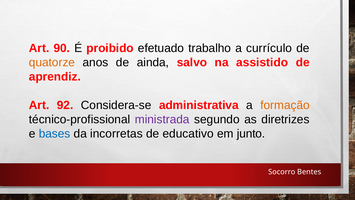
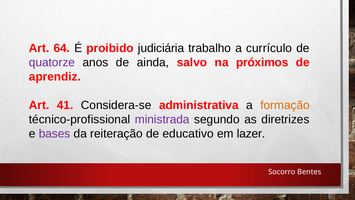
90: 90 -> 64
efetuado: efetuado -> judiciária
quatorze colour: orange -> purple
assistido: assistido -> próximos
92: 92 -> 41
bases colour: blue -> purple
incorretas: incorretas -> reiteração
junto: junto -> lazer
